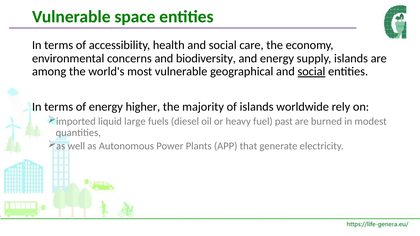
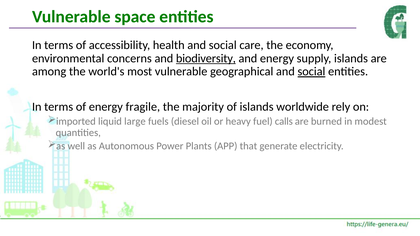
biodiversity underline: none -> present
higher: higher -> fragile
past: past -> calls
